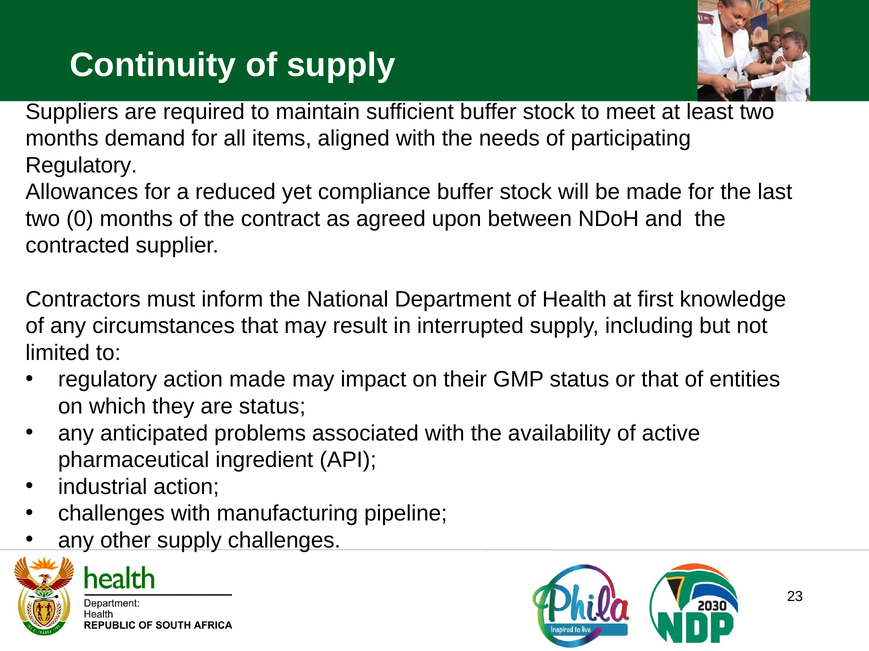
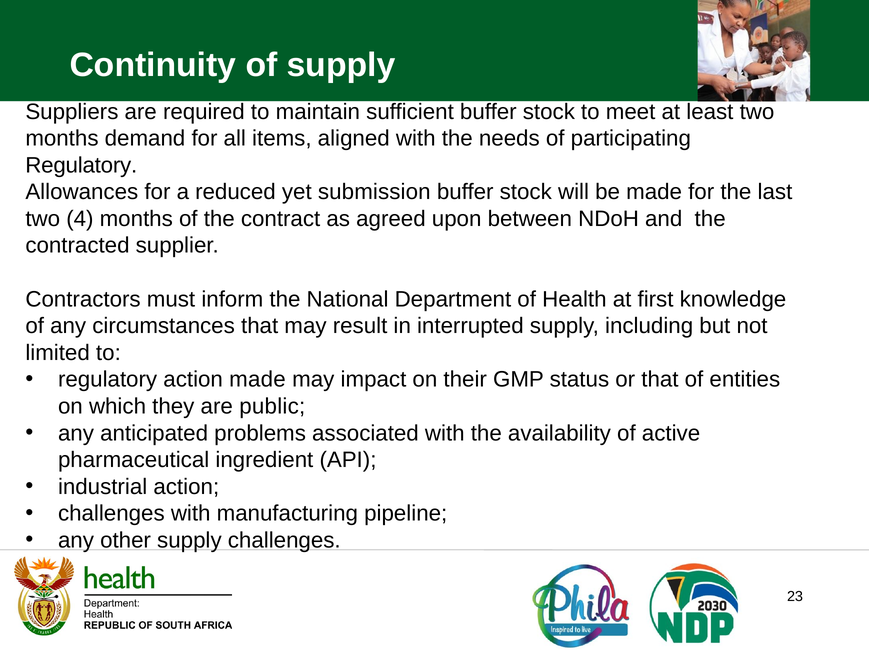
compliance: compliance -> submission
0: 0 -> 4
are status: status -> public
